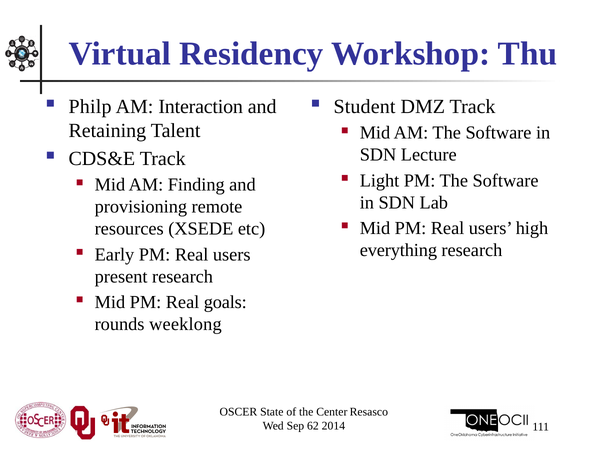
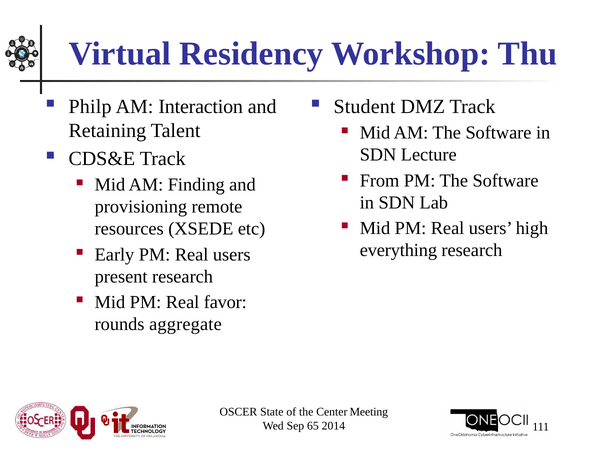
Light: Light -> From
goals: goals -> favor
weeklong: weeklong -> aggregate
Resasco: Resasco -> Meeting
62: 62 -> 65
